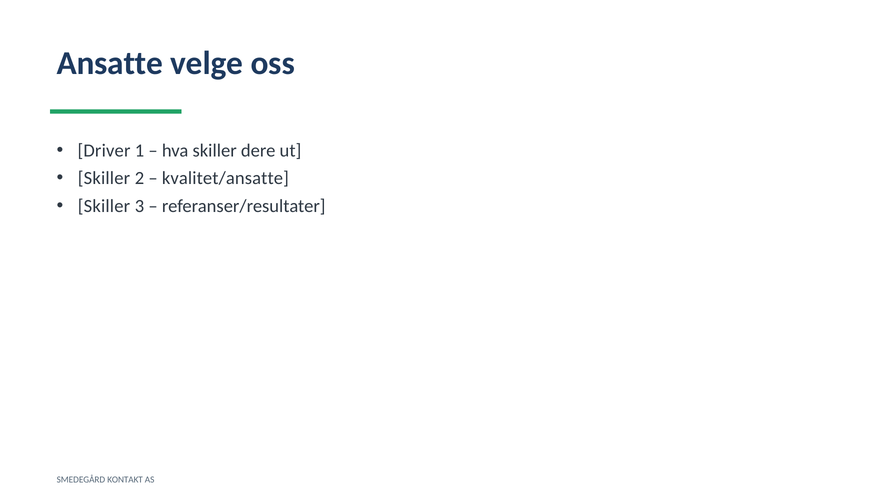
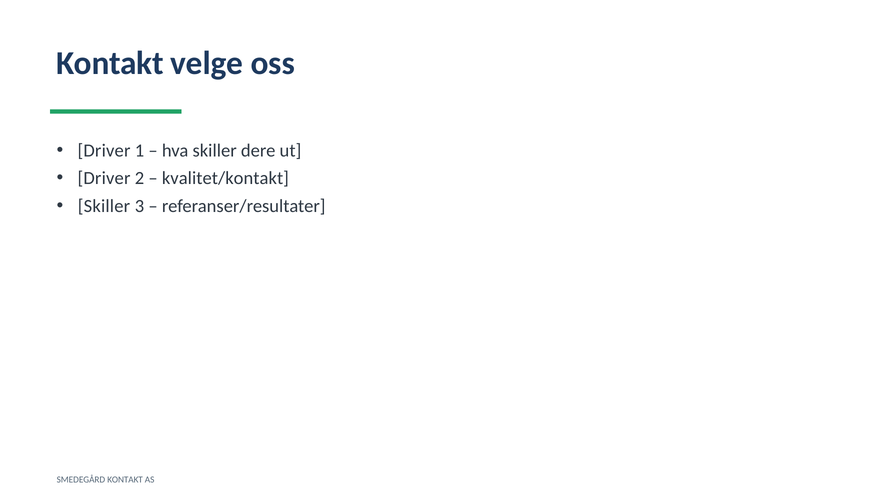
Ansatte at (110, 64): Ansatte -> Kontakt
Skiller at (104, 179): Skiller -> Driver
kvalitet/ansatte: kvalitet/ansatte -> kvalitet/kontakt
